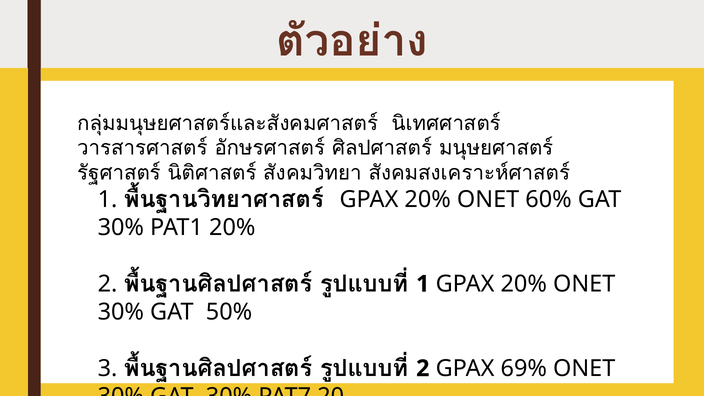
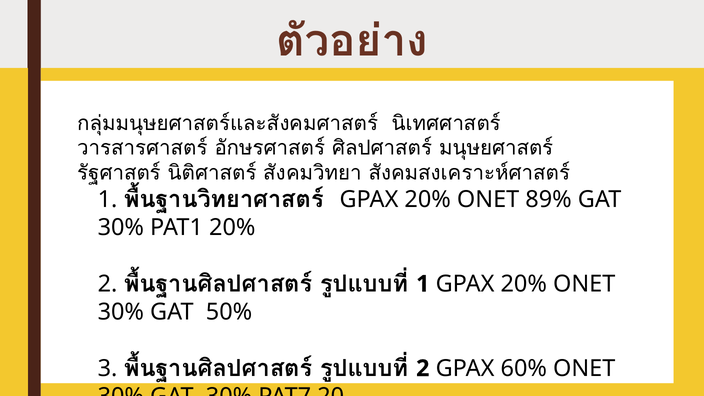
60%: 60% -> 89%
69%: 69% -> 60%
